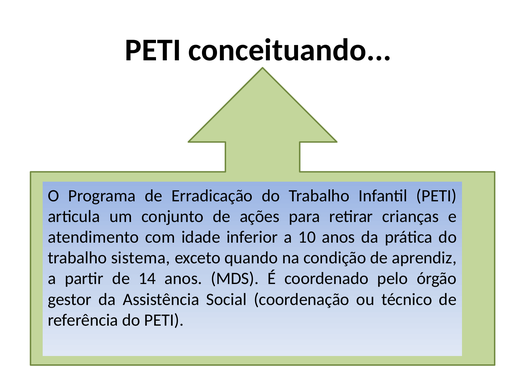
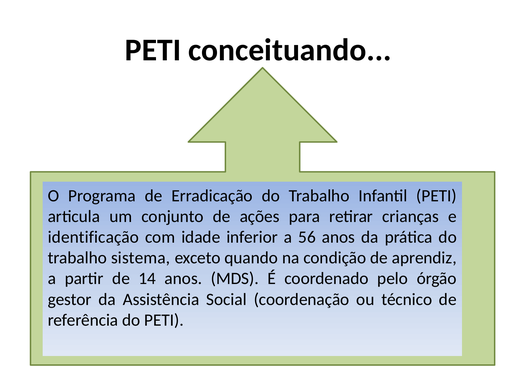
atendimento: atendimento -> identificação
10: 10 -> 56
